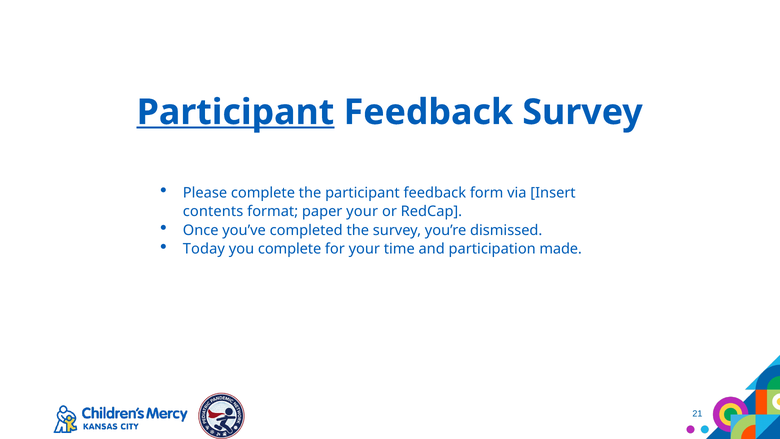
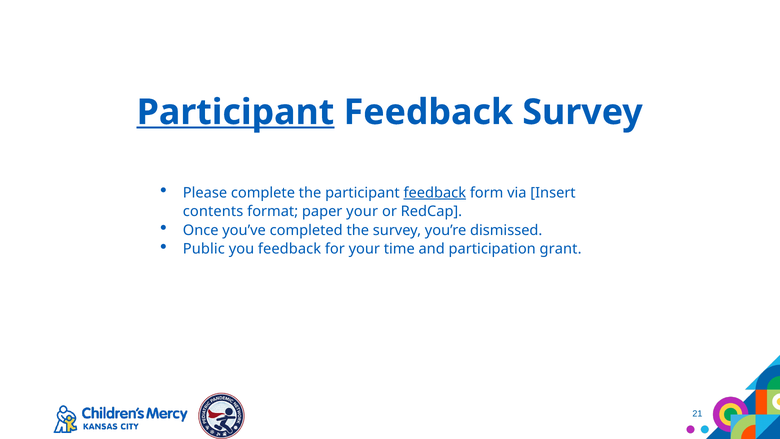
feedback at (435, 193) underline: none -> present
Today: Today -> Public
you complete: complete -> feedback
made: made -> grant
